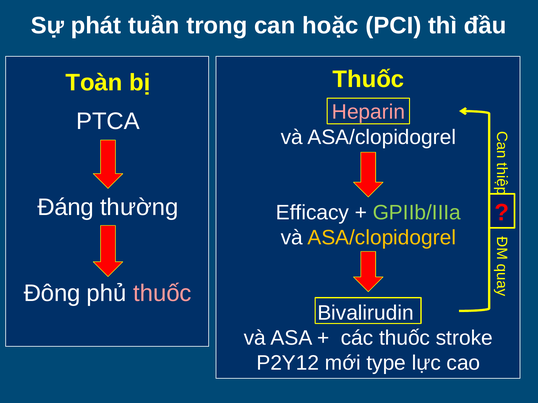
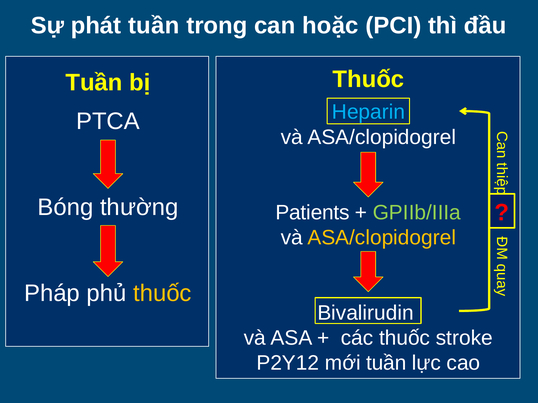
Toàn at (94, 83): Toàn -> Tuần
Heparin colour: pink -> light blue
Đáng: Đáng -> Bóng
Efficacy: Efficacy -> Patients
Đông: Đông -> Pháp
thuốc at (162, 294) colour: pink -> yellow
mới type: type -> tuần
